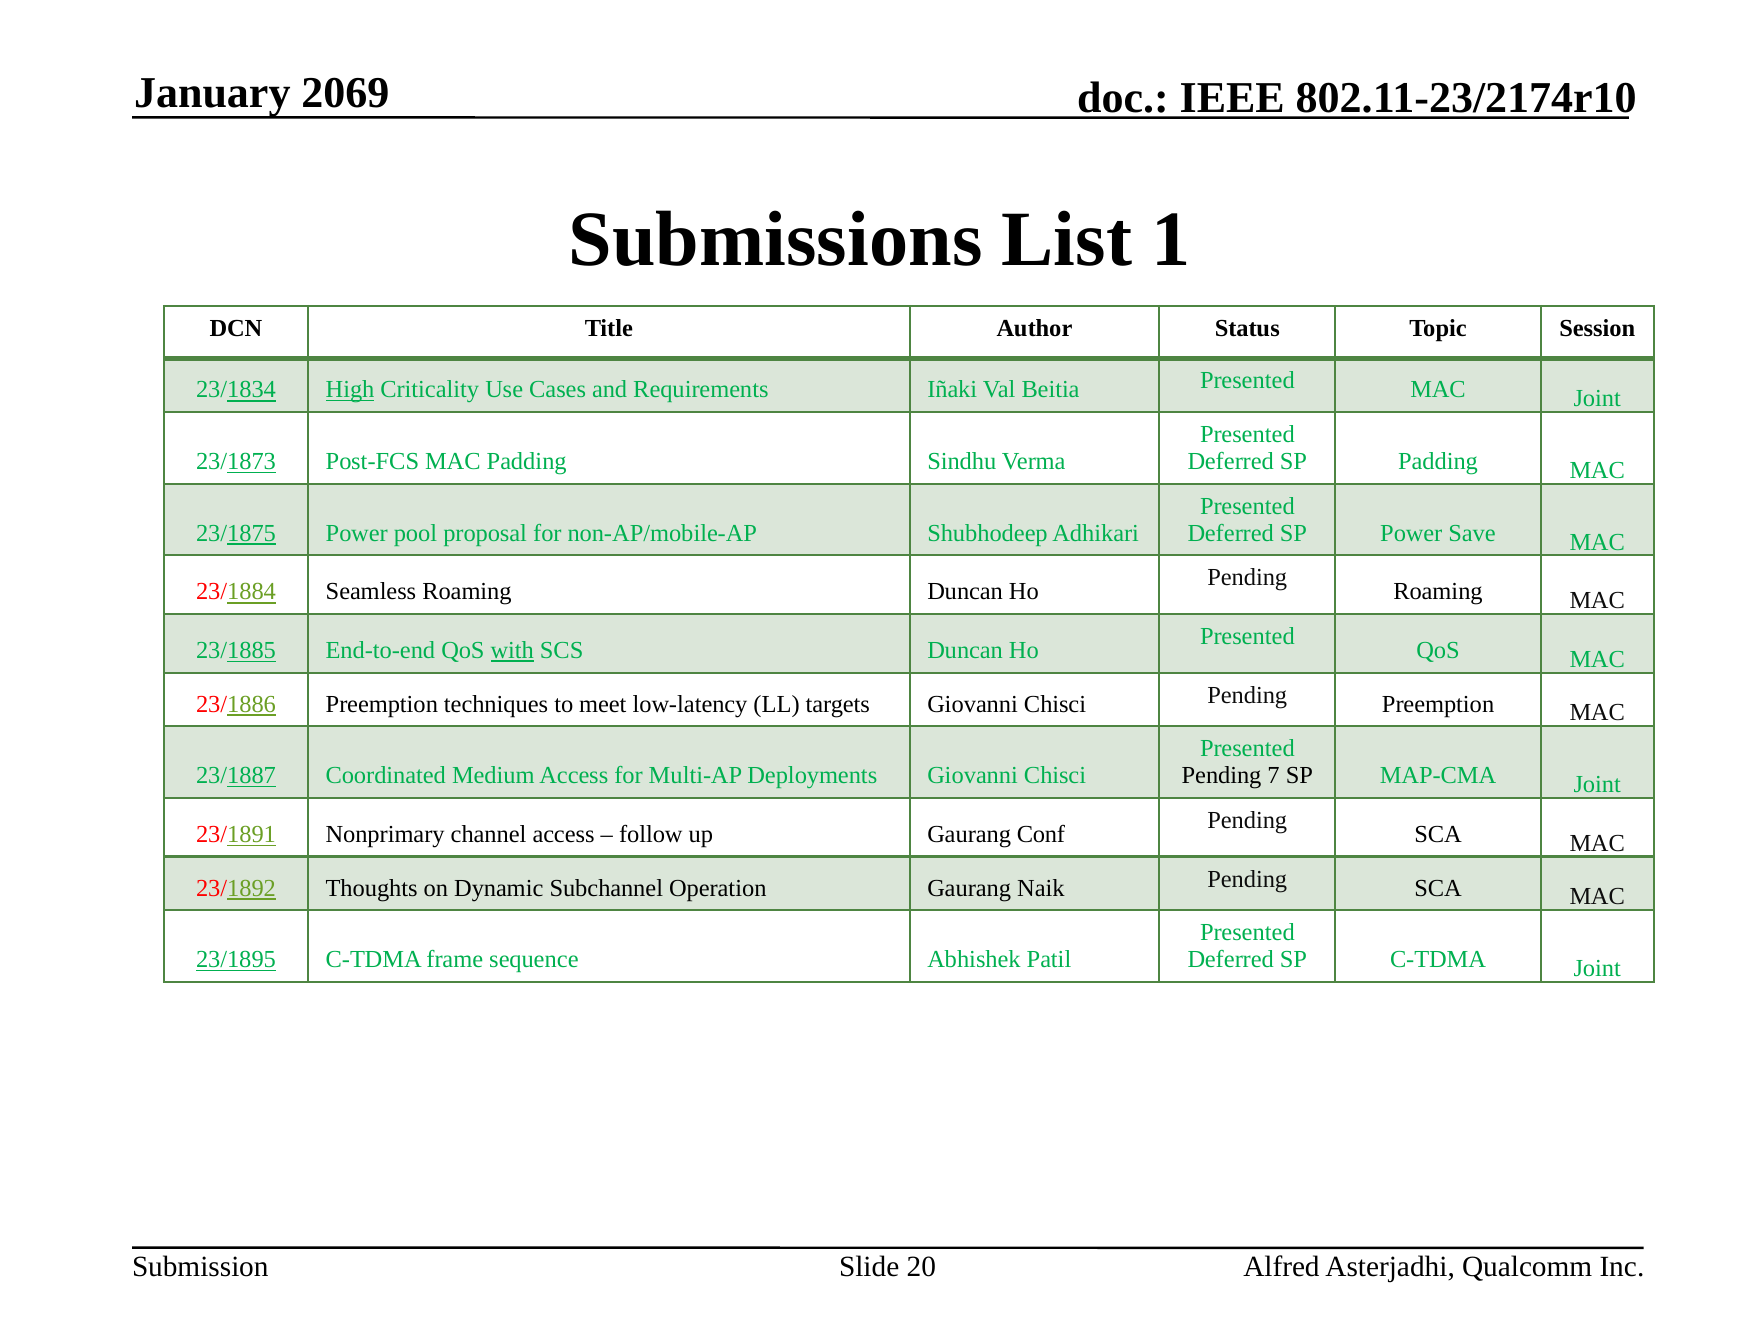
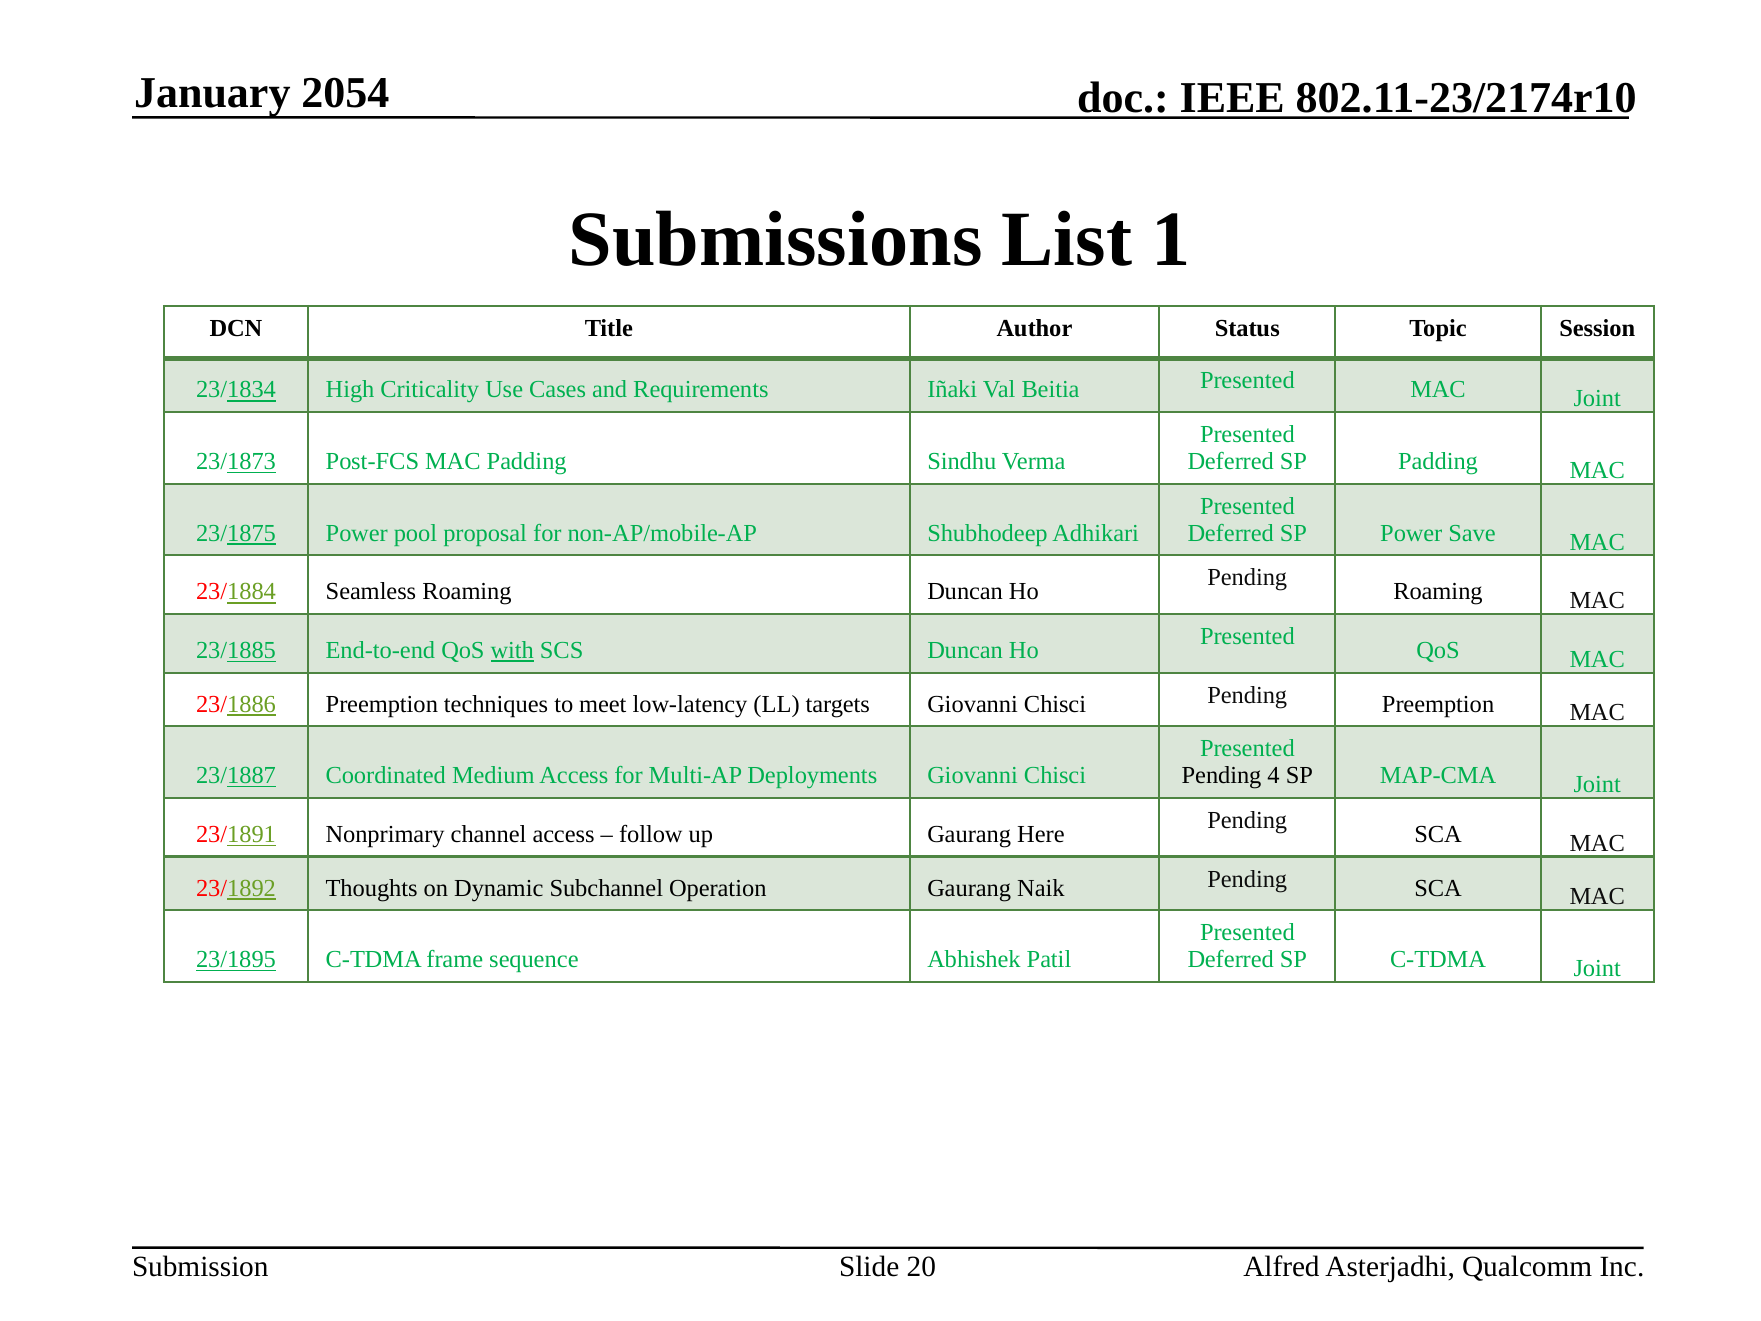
2069: 2069 -> 2054
High underline: present -> none
7: 7 -> 4
Conf: Conf -> Here
